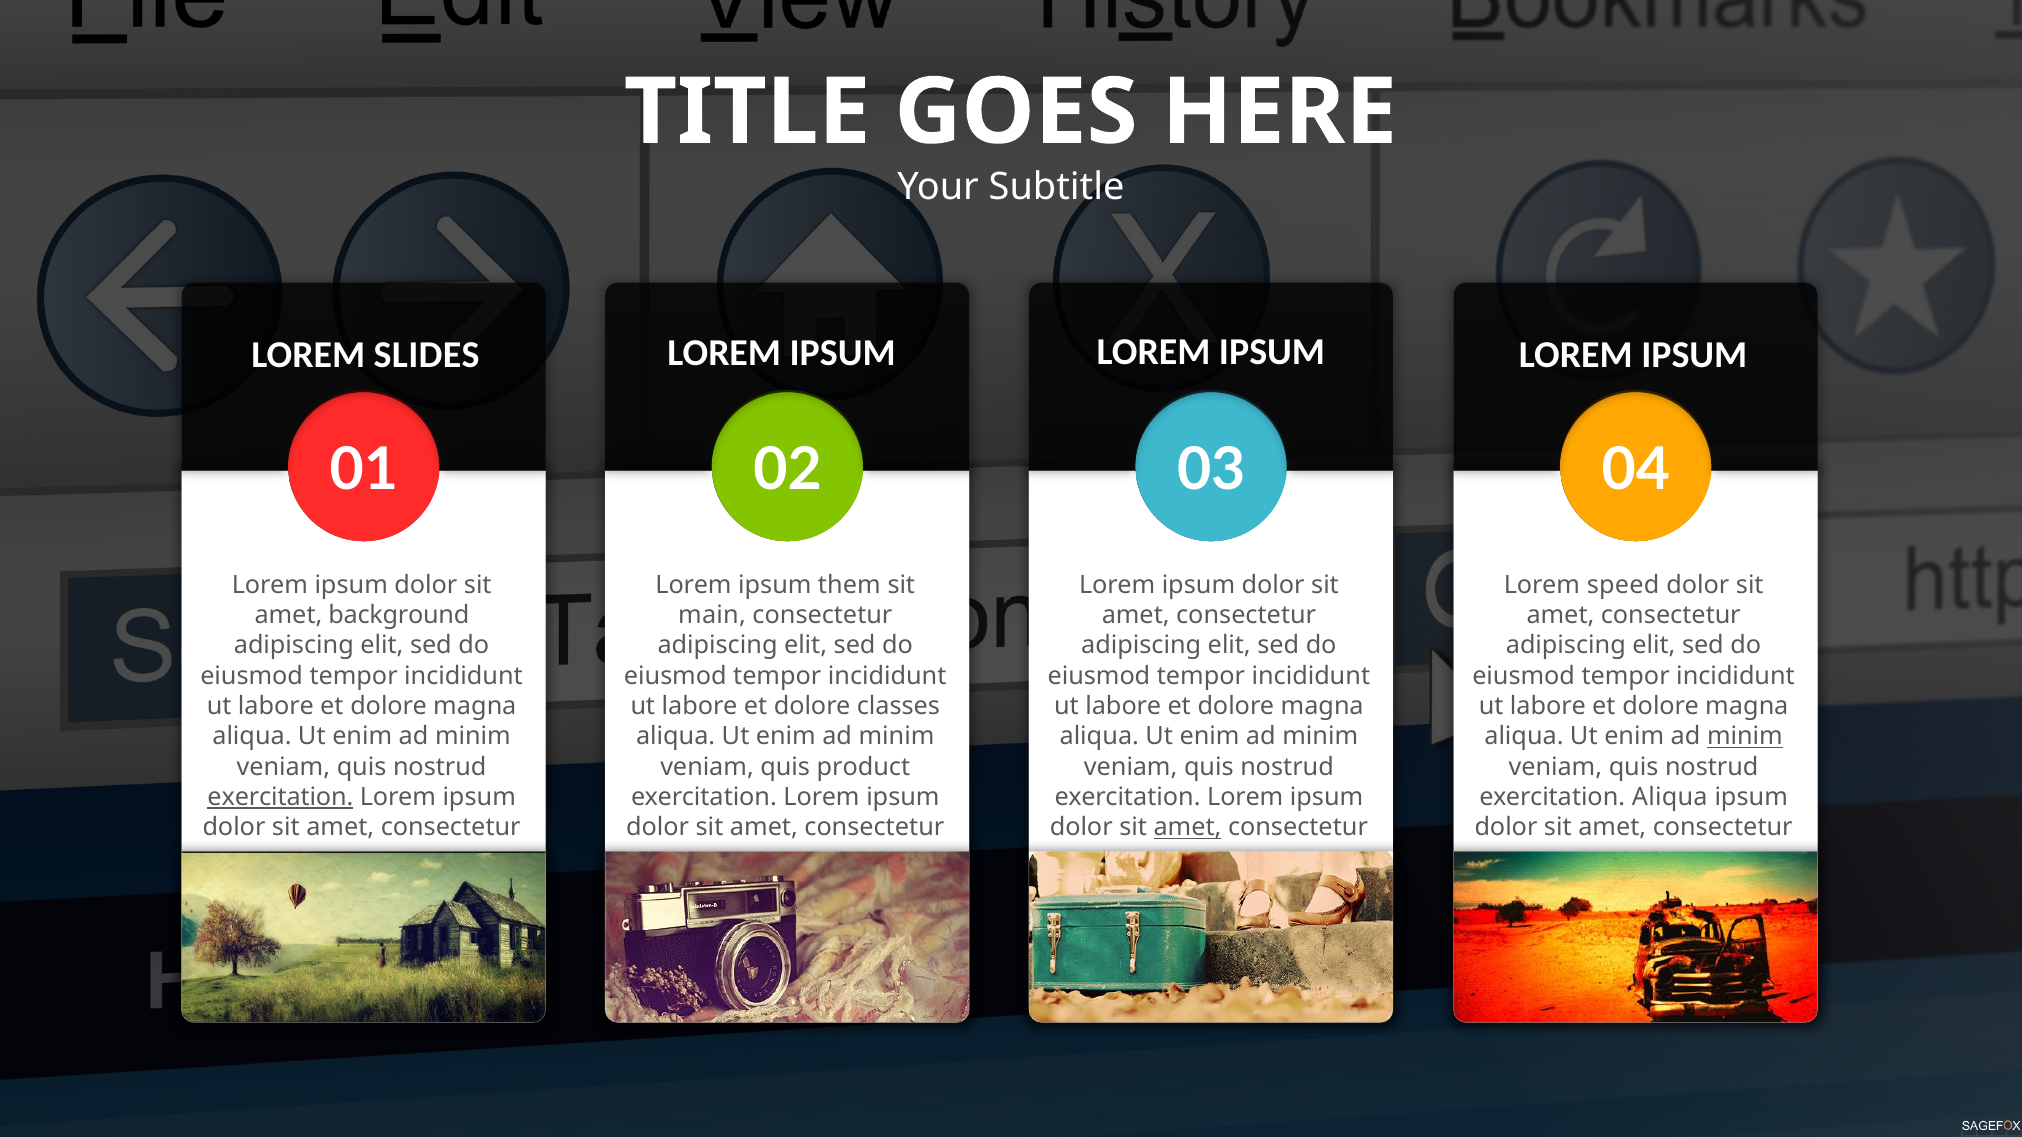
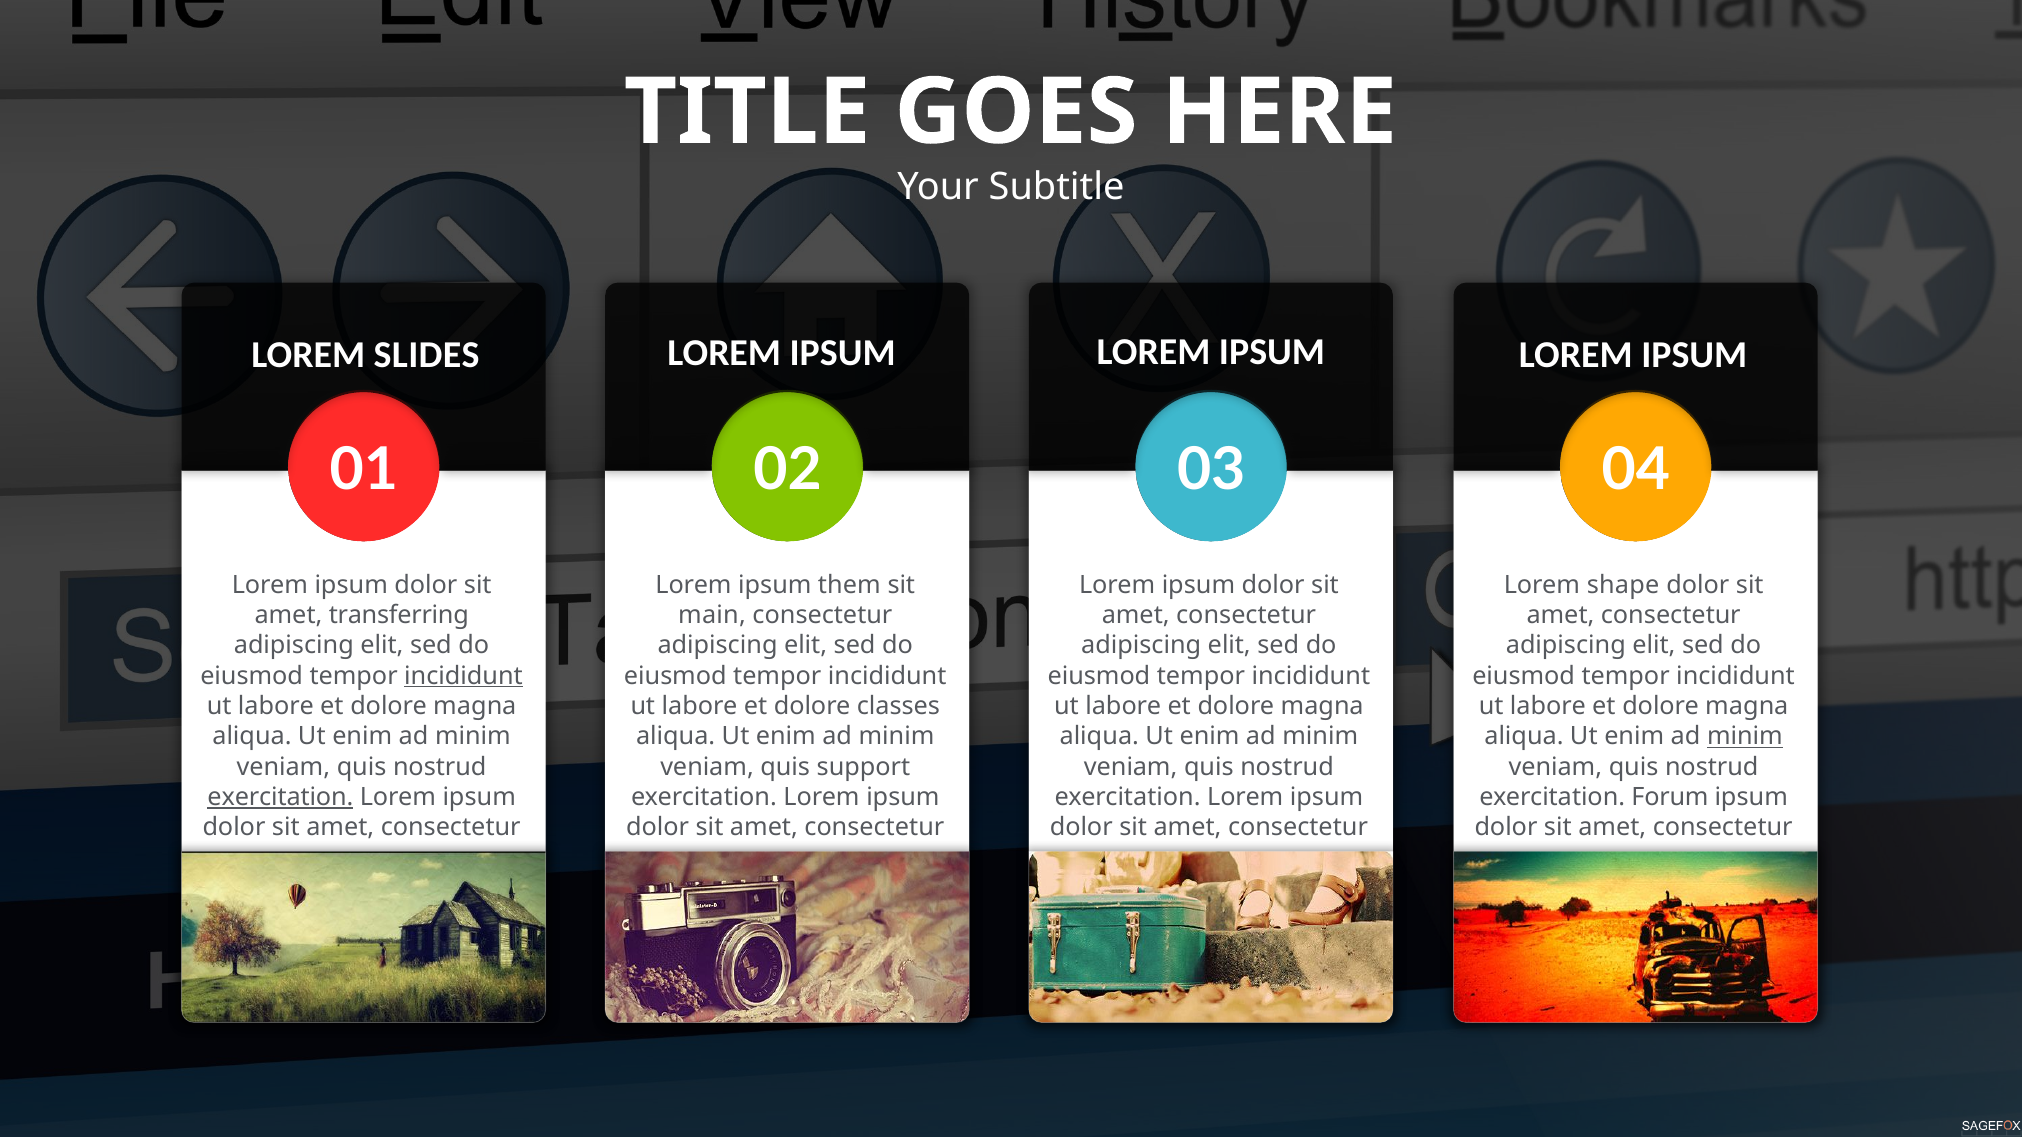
speed: speed -> shape
background: background -> transferring
incididunt at (464, 676) underline: none -> present
product: product -> support
exercitation Aliqua: Aliqua -> Forum
amet at (1188, 828) underline: present -> none
